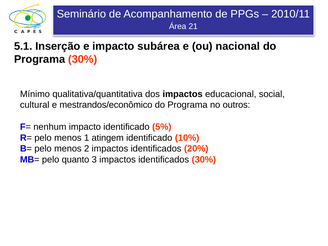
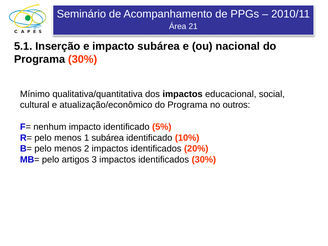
mestrandos/econômico: mestrandos/econômico -> atualização/econômico
1 atingem: atingem -> subárea
quanto: quanto -> artigos
